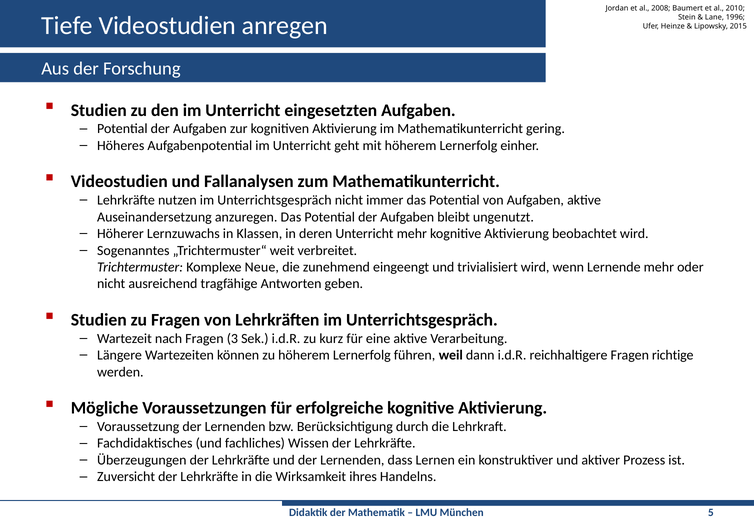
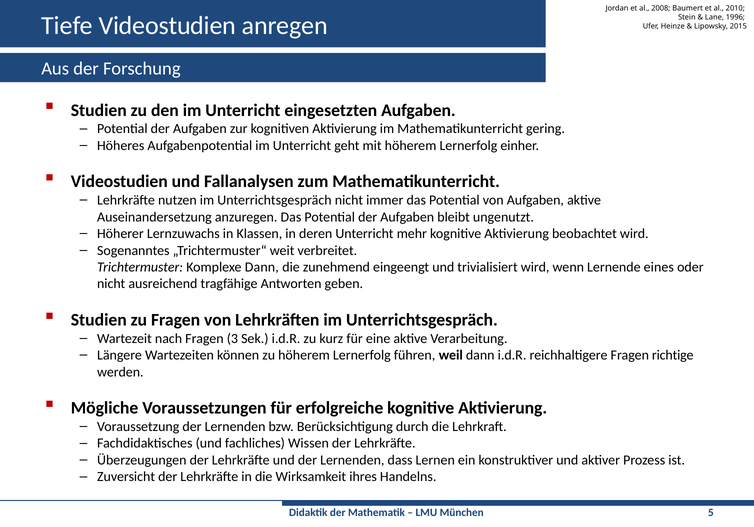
Komplexe Neue: Neue -> Dann
Lernende mehr: mehr -> eines
